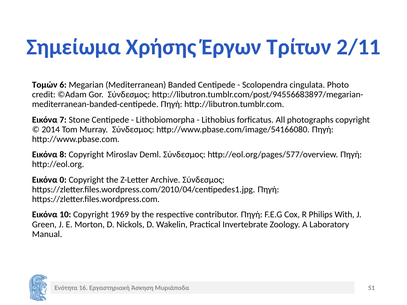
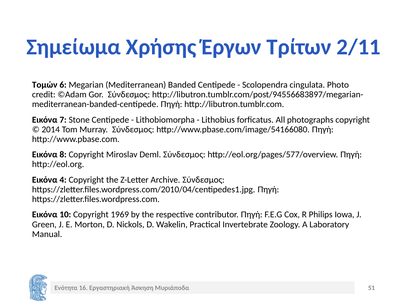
0: 0 -> 4
With: With -> Iowa
